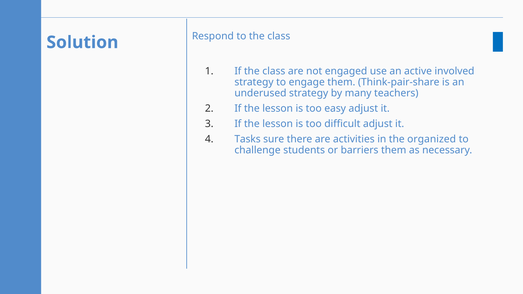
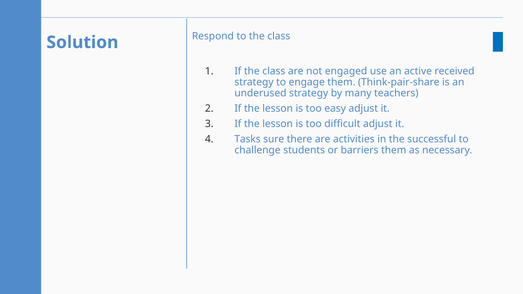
involved: involved -> received
organized: organized -> successful
